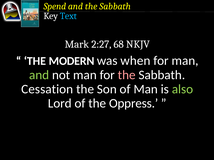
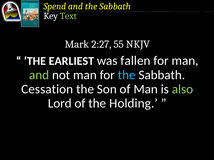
Text colour: light blue -> light green
68: 68 -> 55
MODERN: MODERN -> EARLIEST
when: when -> fallen
the at (127, 75) colour: pink -> light blue
Oppress: Oppress -> Holding
